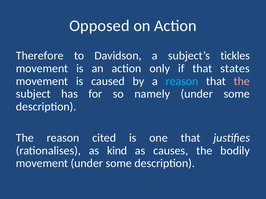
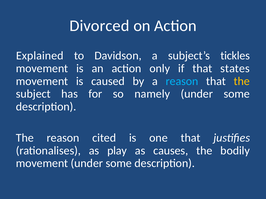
Opposed: Opposed -> Divorced
Therefore: Therefore -> Explained
the at (242, 81) colour: pink -> yellow
kind: kind -> play
